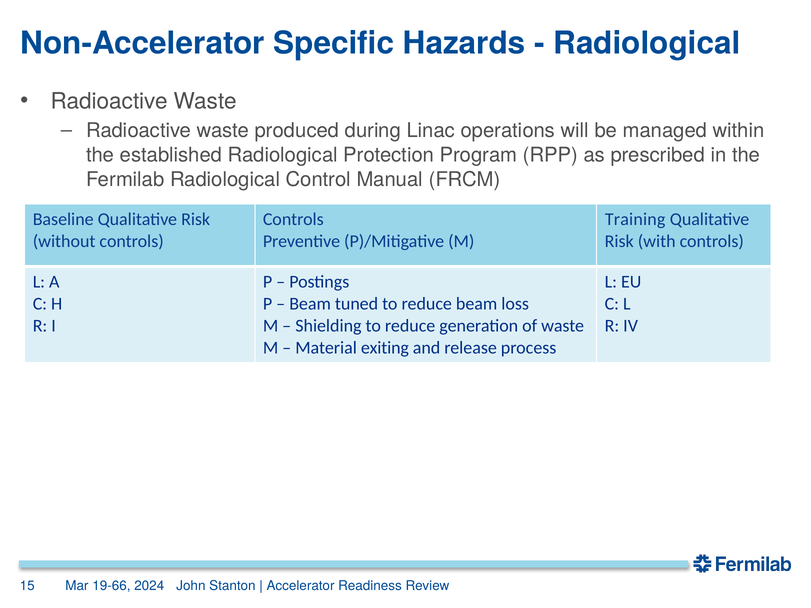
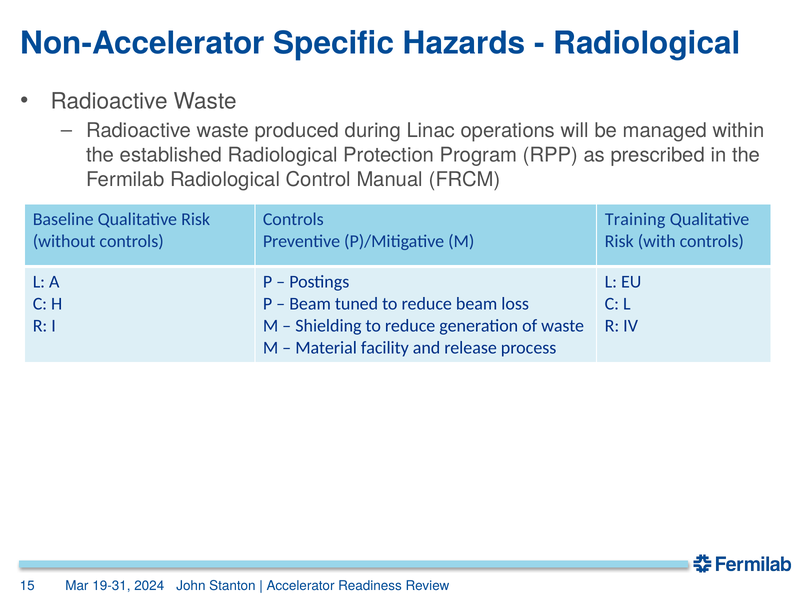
exiting: exiting -> facility
19-66: 19-66 -> 19-31
